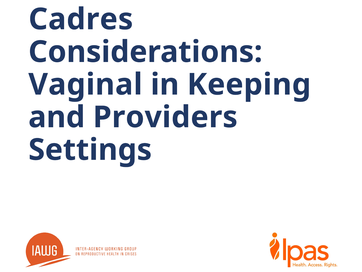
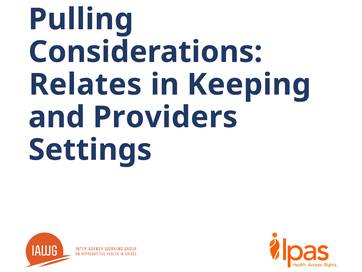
Cadres: Cadres -> Pulling
Vaginal: Vaginal -> Relates
